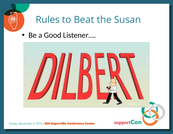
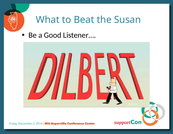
Rules: Rules -> What
